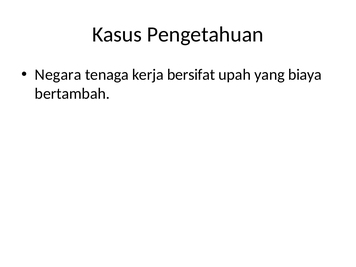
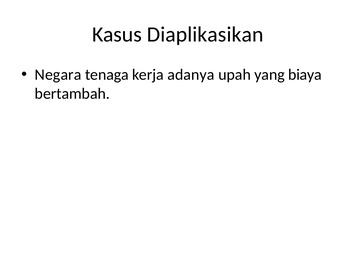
Pengetahuan: Pengetahuan -> Diaplikasikan
bersifat: bersifat -> adanya
